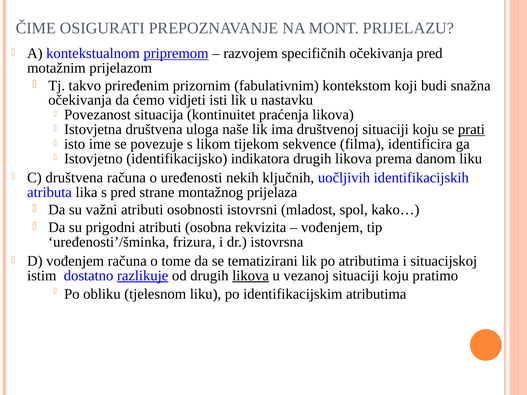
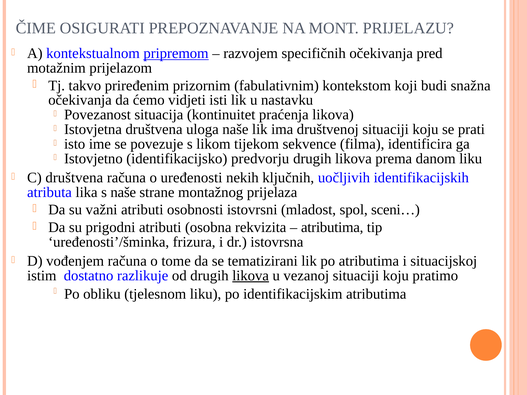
prati underline: present -> none
indikatora: indikatora -> predvorju
s pred: pred -> naše
kako…: kako… -> sceni…
vođenjem at (332, 227): vođenjem -> atributima
razlikuje underline: present -> none
